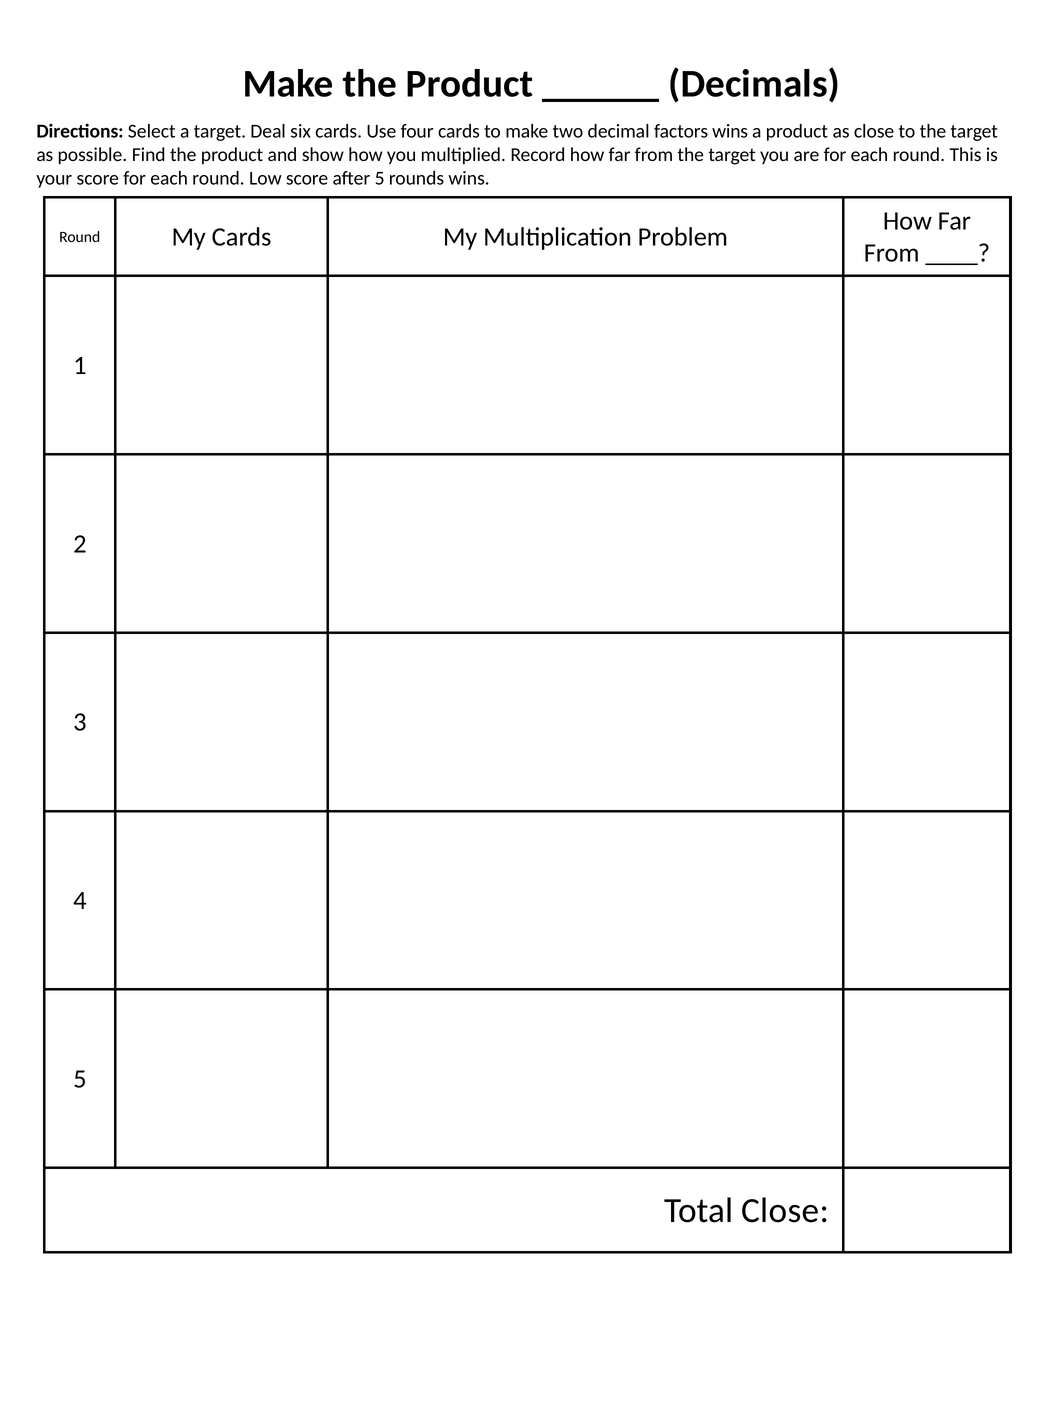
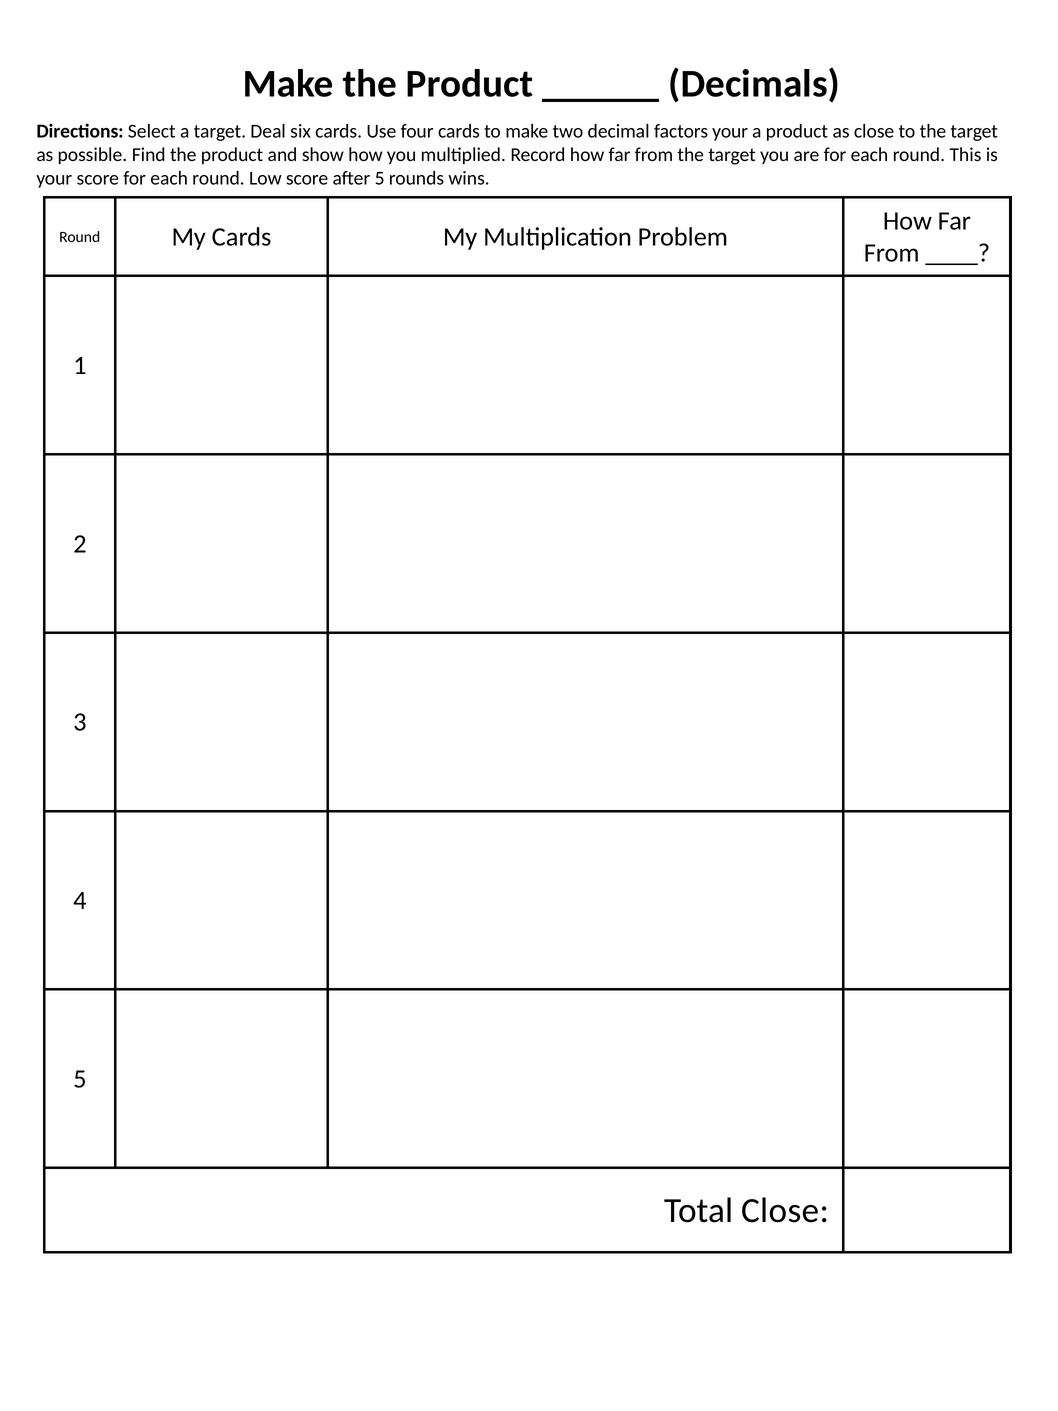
factors wins: wins -> your
